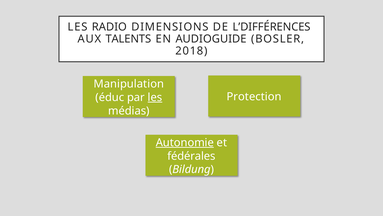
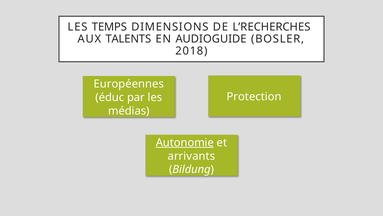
RADIO: RADIO -> TEMPS
L’DIFFÉRENCES: L’DIFFÉRENCES -> L’RECHERCHES
Manipulation: Manipulation -> Européennes
les at (155, 97) underline: present -> none
fédérales: fédérales -> arrivants
